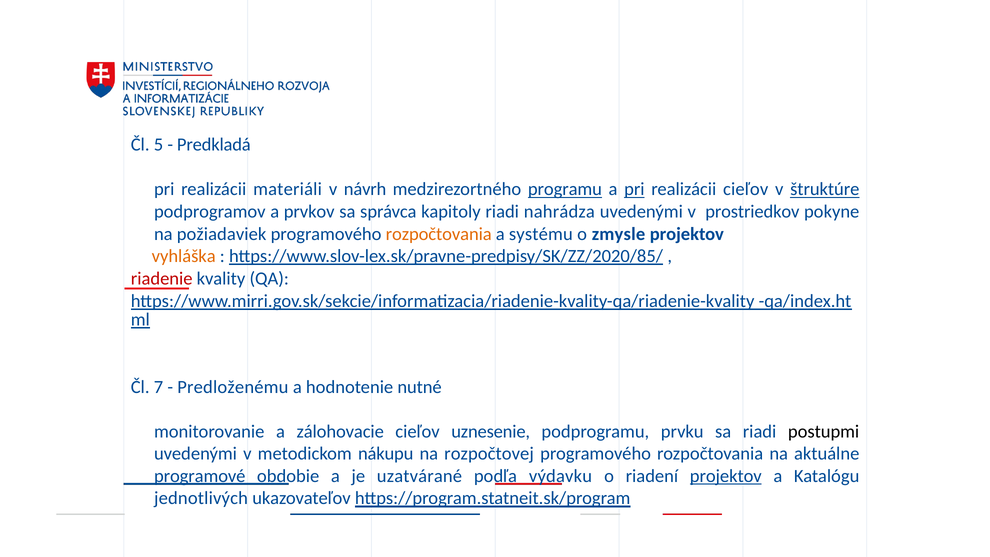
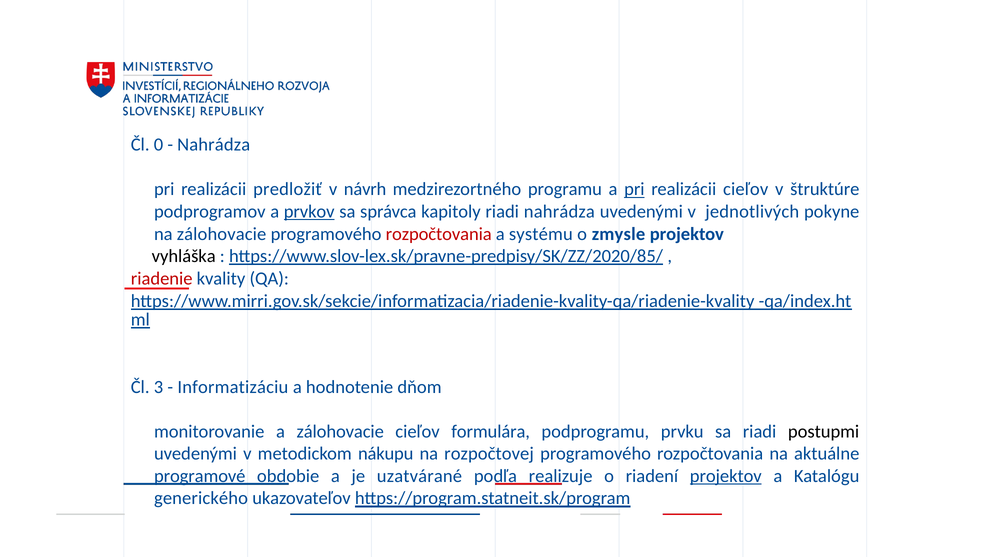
5: 5 -> 0
Predkladá at (214, 145): Predkladá -> Nahrádza
materiáli: materiáli -> predložiť
programu underline: present -> none
štruktúre underline: present -> none
prvkov underline: none -> present
prostriedkov: prostriedkov -> jednotlivých
na požiadaviek: požiadaviek -> zálohovacie
rozpočtovania at (439, 234) colour: orange -> red
vyhláška colour: orange -> black
7: 7 -> 3
Predloženému: Predloženému -> Informatizáciu
nutné: nutné -> dňom
uznesenie: uznesenie -> formulára
výdavku: výdavku -> realizuje
jednotlivých: jednotlivých -> generického
